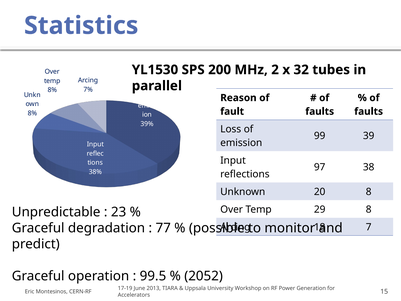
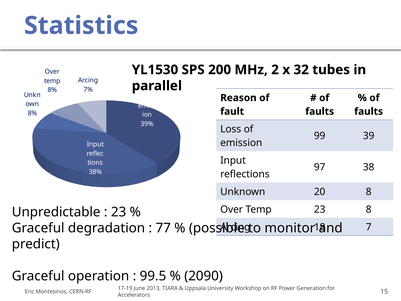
Temp 29: 29 -> 23
2052: 2052 -> 2090
